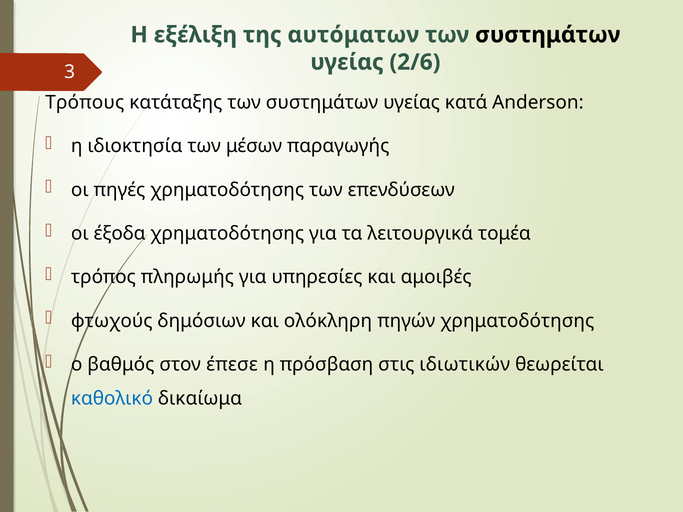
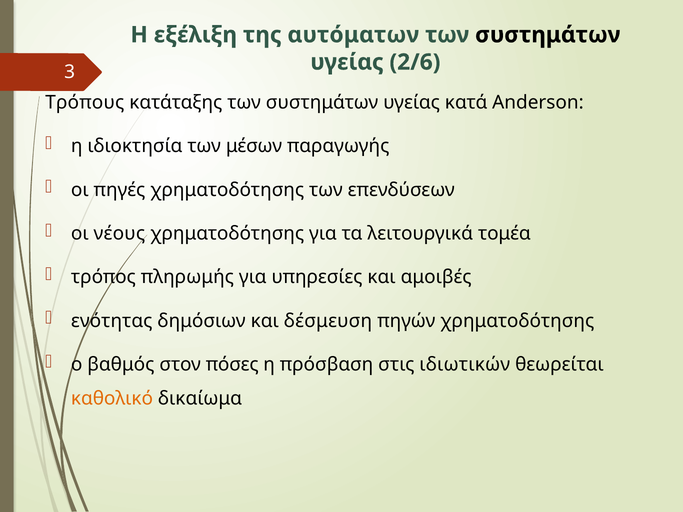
έξοδα: έξοδα -> νέους
φτωχούς: φτωχούς -> ενότητας
ολόκληρη: ολόκληρη -> δέσμευση
έπεσε: έπεσε -> πόσες
καθολικό colour: blue -> orange
